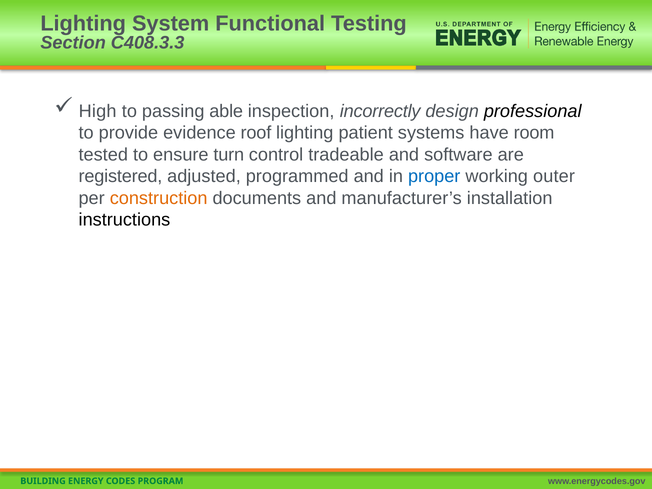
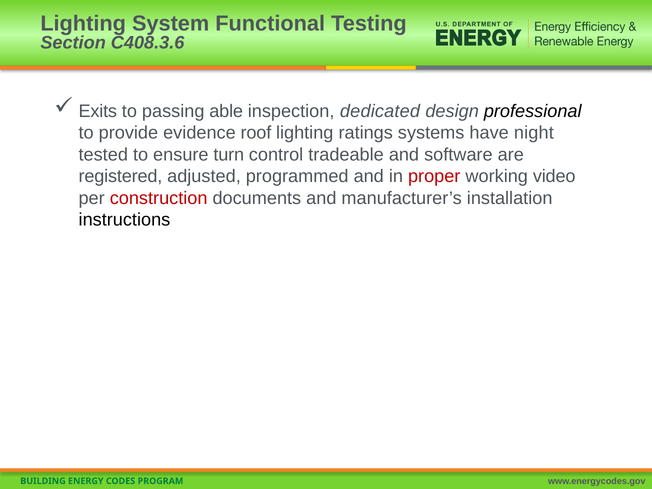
C408.3.3: C408.3.3 -> C408.3.6
High: High -> Exits
incorrectly: incorrectly -> dedicated
patient: patient -> ratings
room: room -> night
proper colour: blue -> red
outer: outer -> video
construction colour: orange -> red
